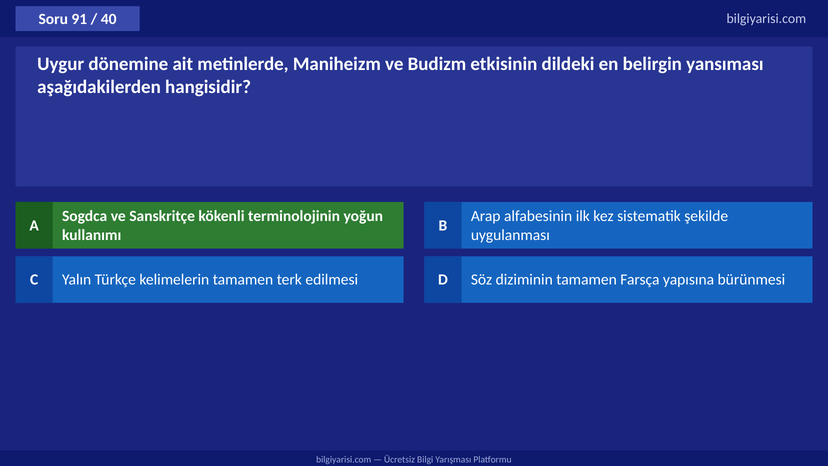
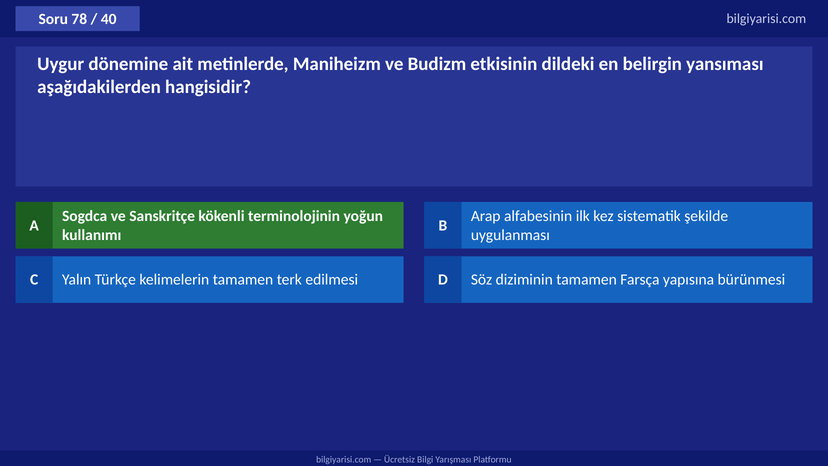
91: 91 -> 78
